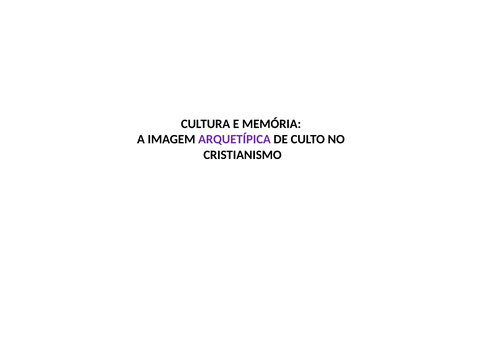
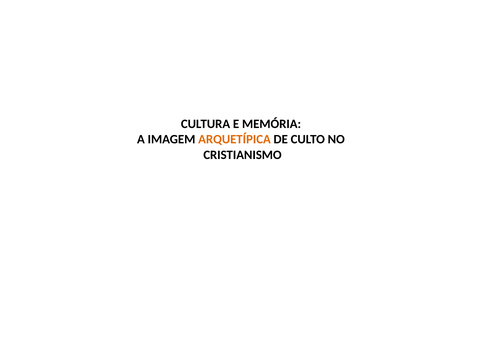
ARQUETÍPICA colour: purple -> orange
